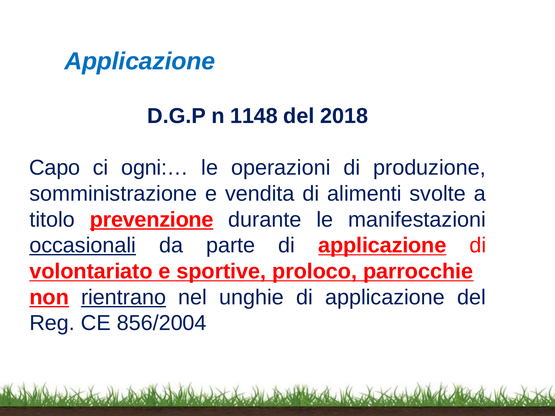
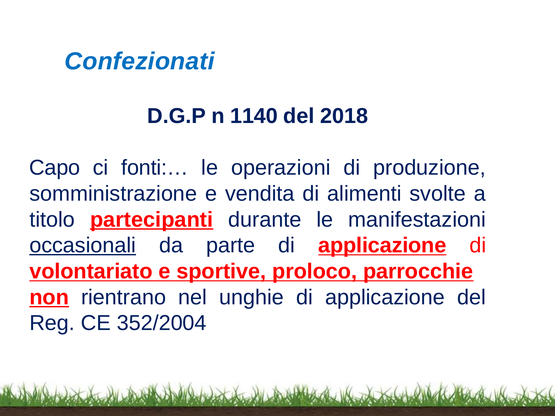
Applicazione at (140, 61): Applicazione -> Confezionati
1148: 1148 -> 1140
ogni:…: ogni:… -> fonti:…
prevenzione: prevenzione -> partecipanti
rientrano underline: present -> none
856/2004: 856/2004 -> 352/2004
